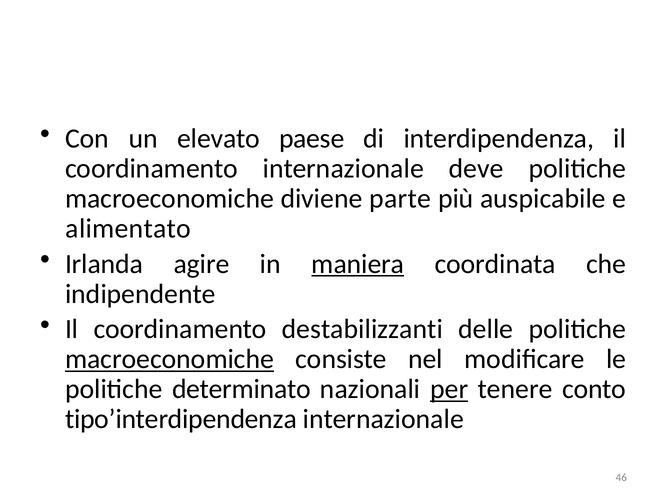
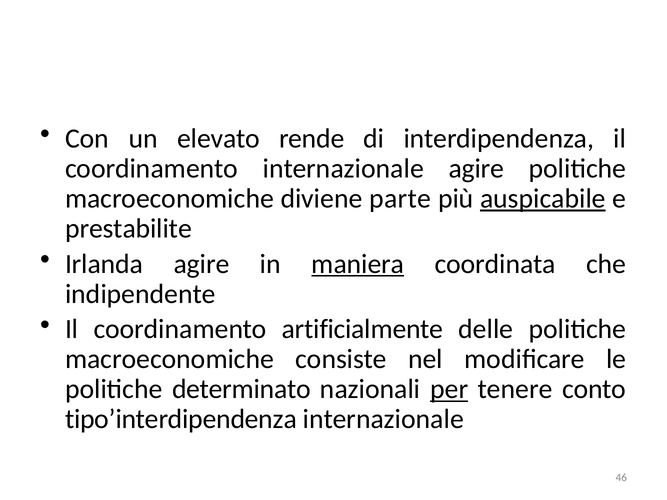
paese: paese -> rende
internazionale deve: deve -> agire
auspicabile underline: none -> present
alimentato: alimentato -> prestabilite
destabilizzanti: destabilizzanti -> artificialmente
macroeconomiche at (170, 359) underline: present -> none
